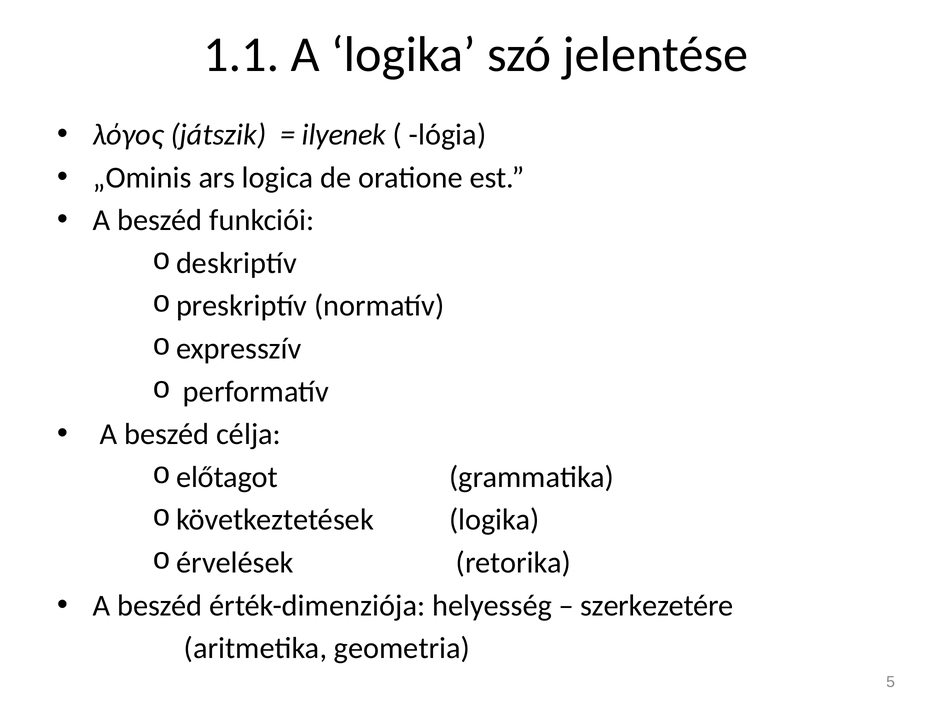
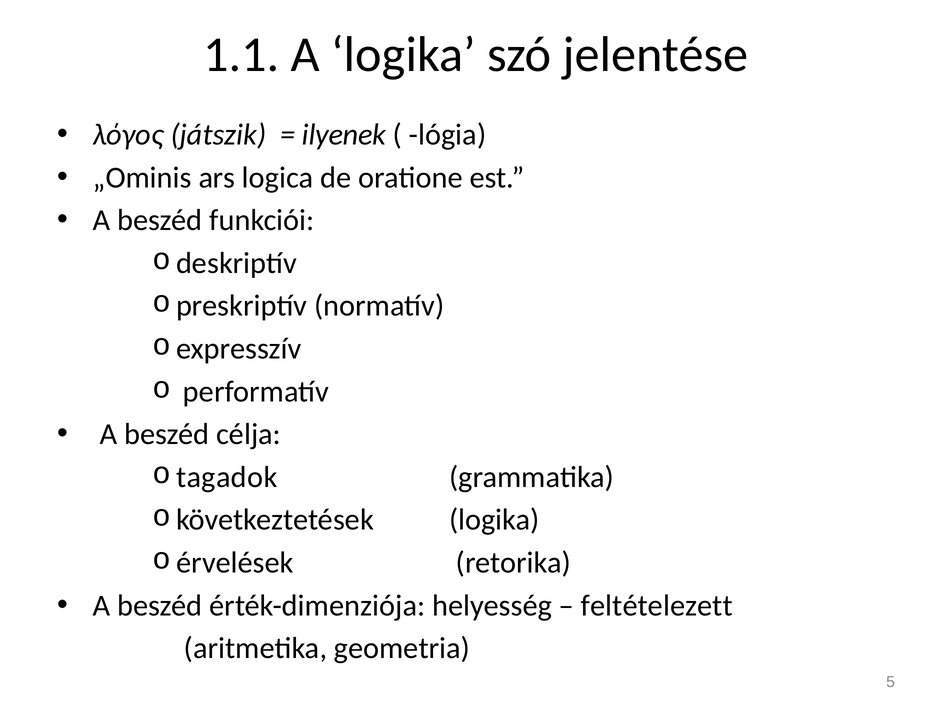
előtagot: előtagot -> tagadok
szerkezetére: szerkezetére -> feltételezett
